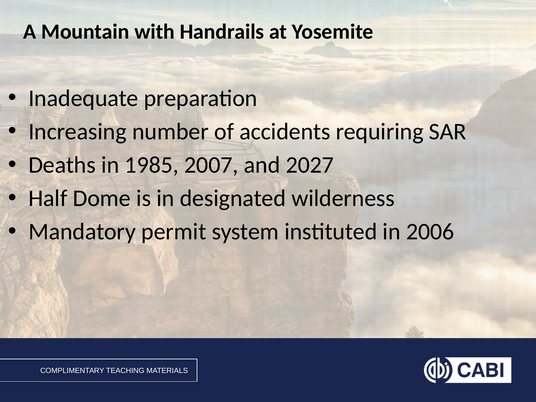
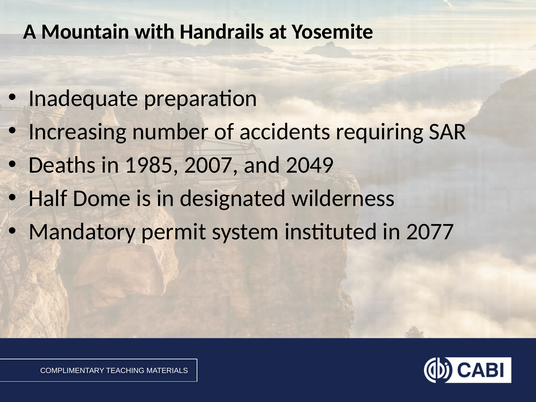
2027: 2027 -> 2049
2006: 2006 -> 2077
